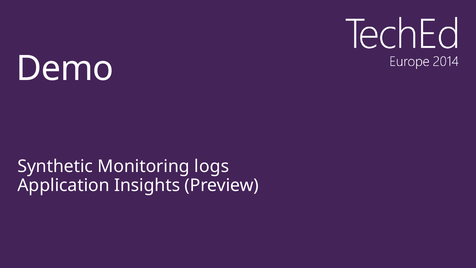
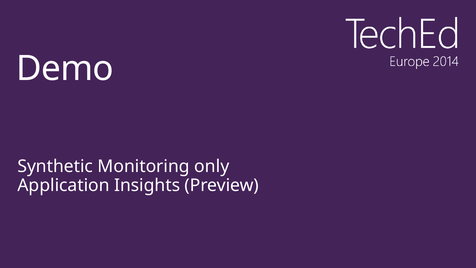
logs: logs -> only
